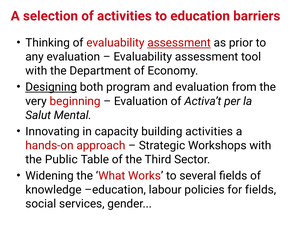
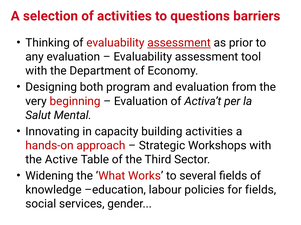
to education: education -> questions
Designing underline: present -> none
Public: Public -> Active
